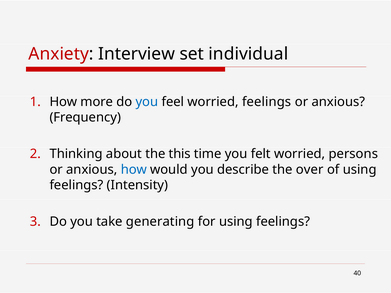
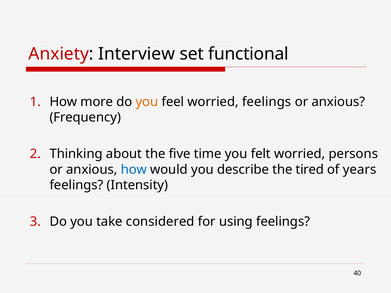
individual: individual -> functional
you at (147, 102) colour: blue -> orange
this: this -> five
over: over -> tired
of using: using -> years
generating: generating -> considered
